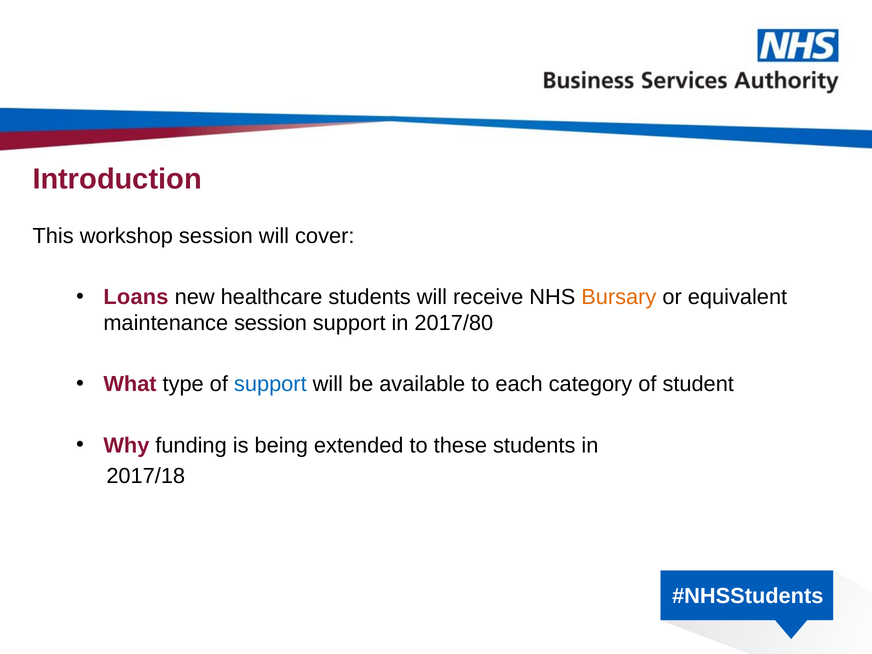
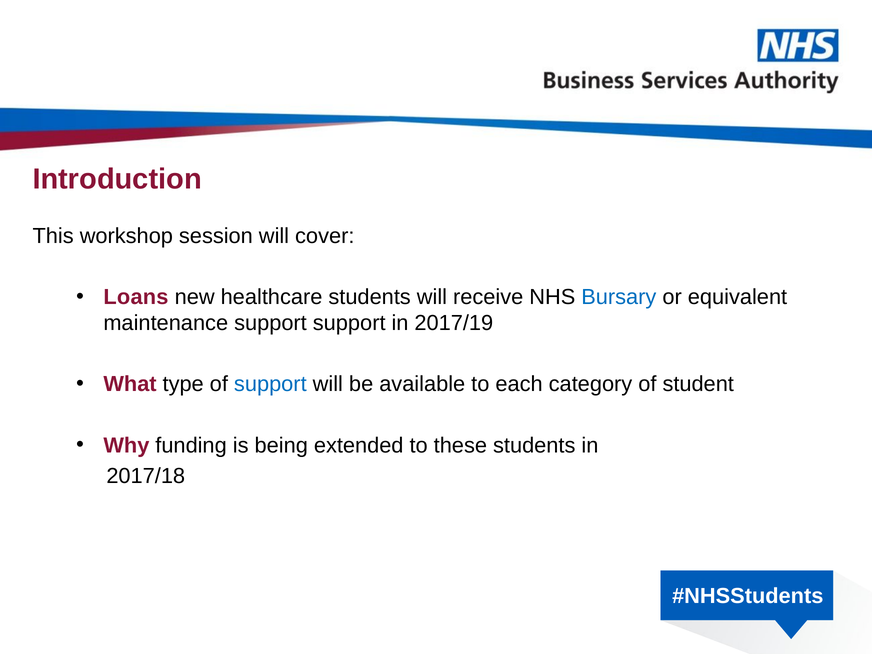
Bursary colour: orange -> blue
maintenance session: session -> support
2017/80: 2017/80 -> 2017/19
